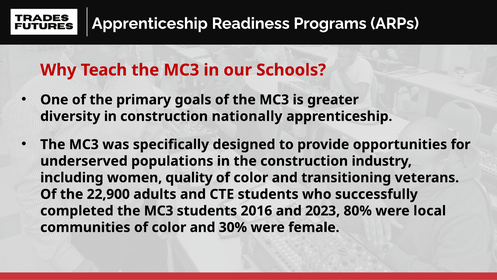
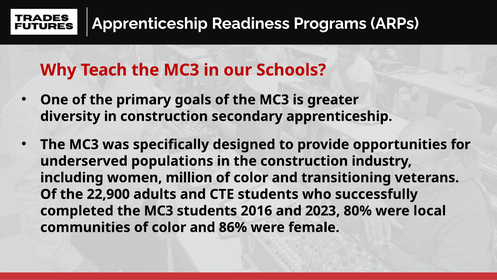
nationally: nationally -> secondary
quality: quality -> million
30%: 30% -> 86%
